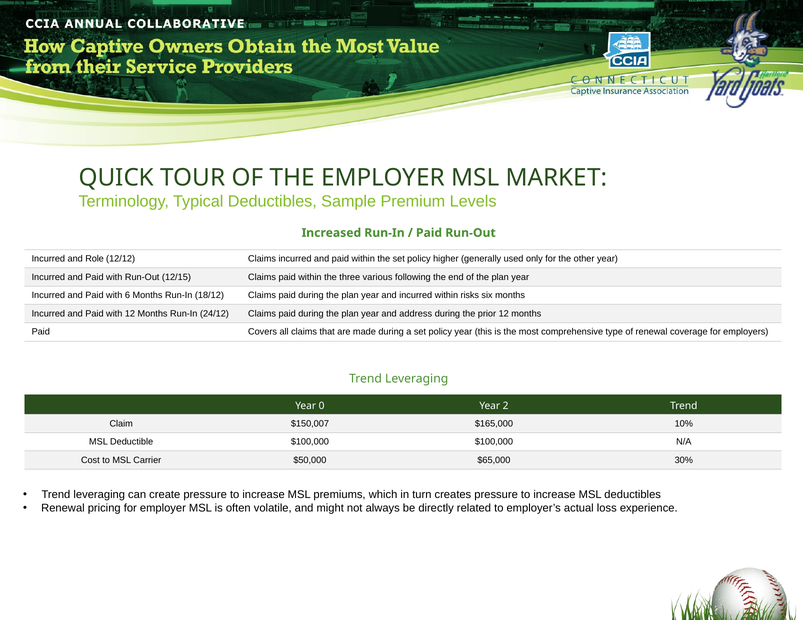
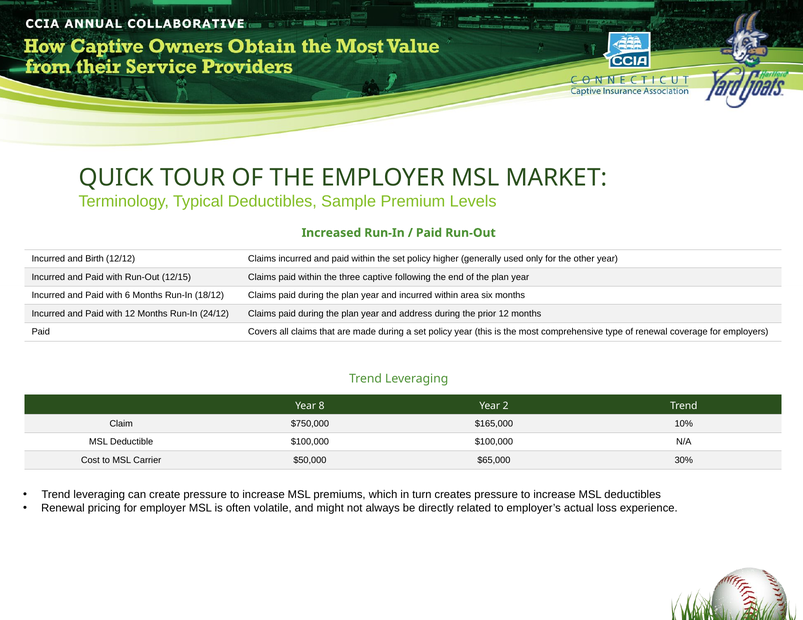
Role: Role -> Birth
various: various -> captive
risks: risks -> area
0: 0 -> 8
$150,007: $150,007 -> $750,000
